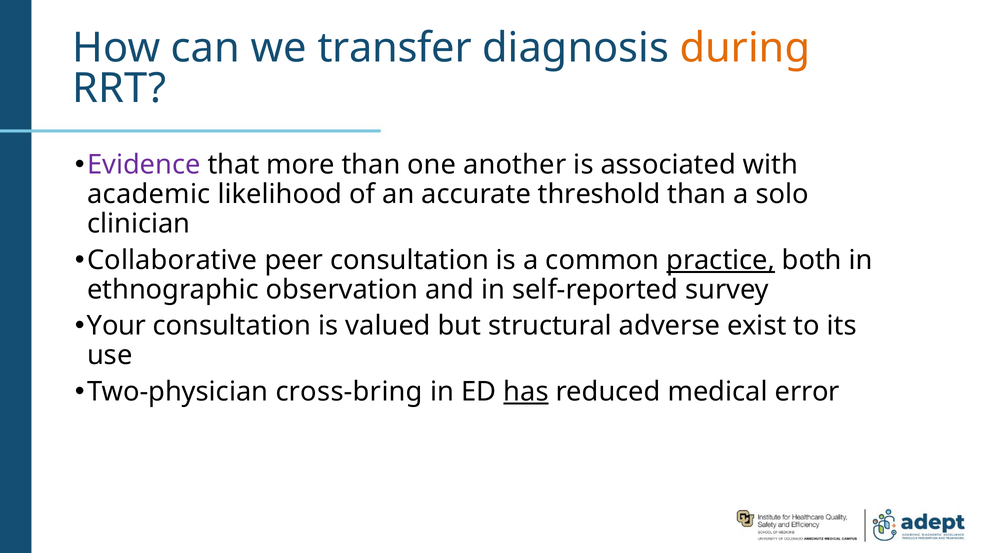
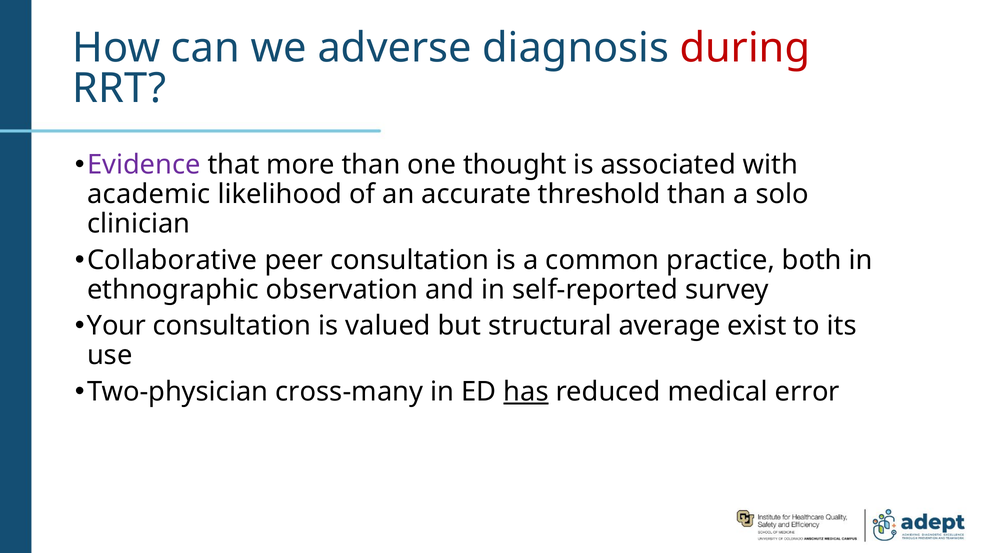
transfer: transfer -> adverse
during colour: orange -> red
another: another -> thought
practice underline: present -> none
adverse: adverse -> average
cross-bring: cross-bring -> cross-many
